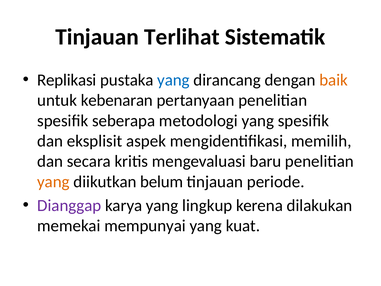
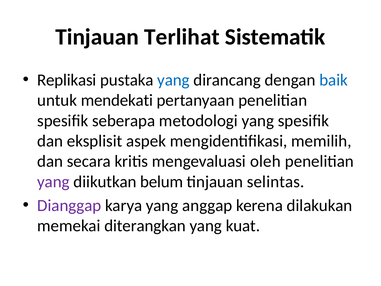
baik colour: orange -> blue
kebenaran: kebenaran -> mendekati
baru: baru -> oleh
yang at (53, 182) colour: orange -> purple
periode: periode -> selintas
lingkup: lingkup -> anggap
mempunyai: mempunyai -> diterangkan
